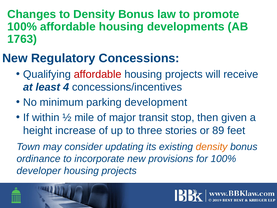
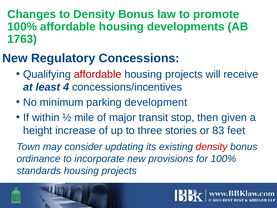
89: 89 -> 83
density at (212, 147) colour: orange -> red
developer: developer -> standards
